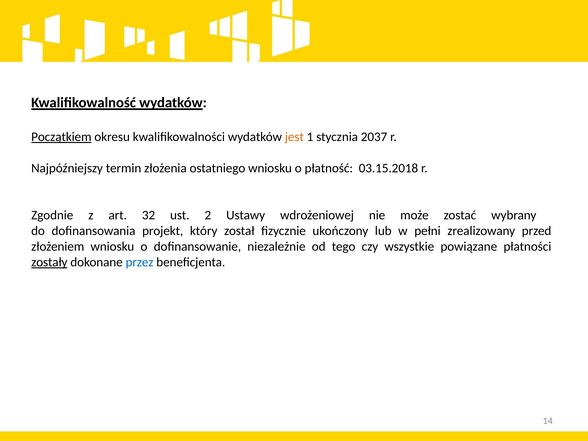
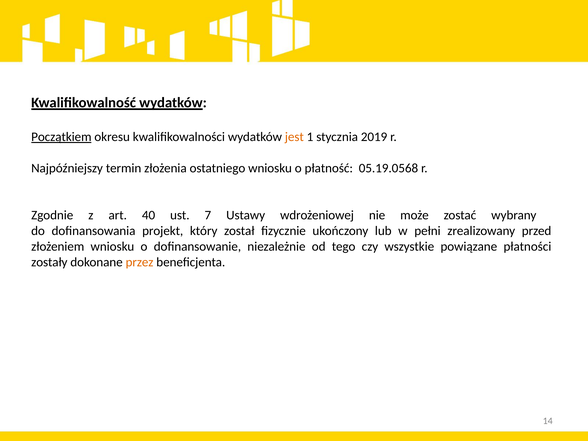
2037: 2037 -> 2019
03.15.2018: 03.15.2018 -> 05.19.0568
32: 32 -> 40
2: 2 -> 7
zostały underline: present -> none
przez colour: blue -> orange
